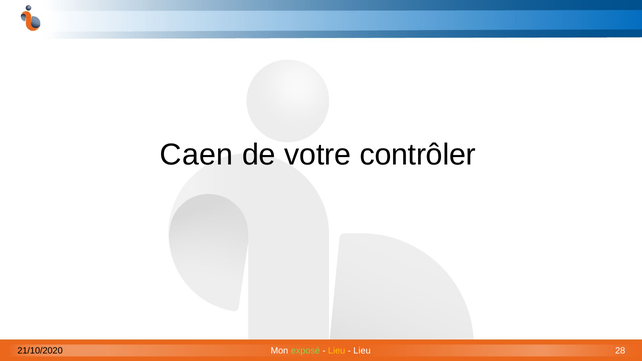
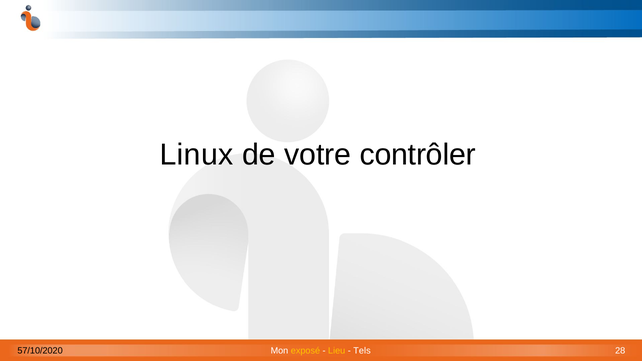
Caen: Caen -> Linux
21/10/2020: 21/10/2020 -> 57/10/2020
exposé colour: light green -> yellow
Lieu at (362, 351): Lieu -> Tels
